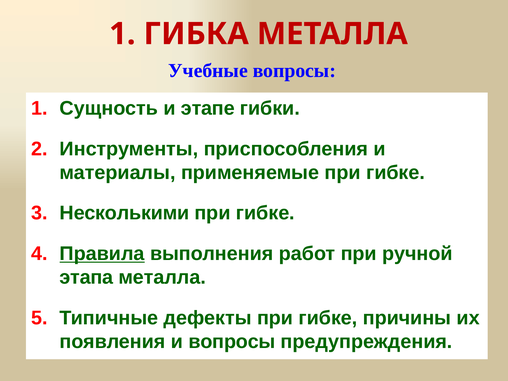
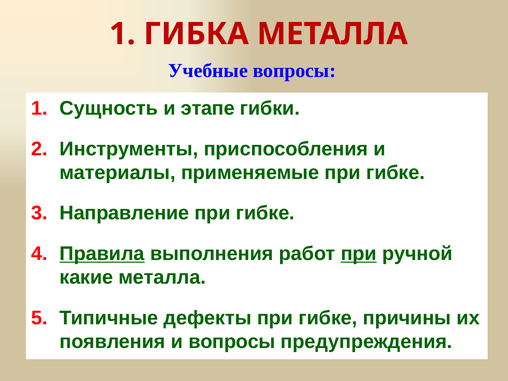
Несколькими: Несколькими -> Направление
при at (359, 254) underline: none -> present
этапа: этапа -> какие
